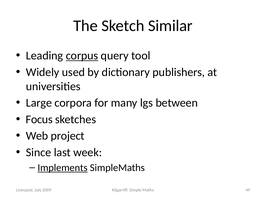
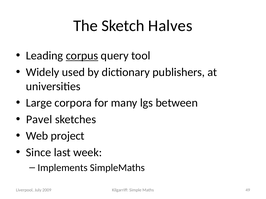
Similar: Similar -> Halves
Focus: Focus -> Pavel
Implements underline: present -> none
